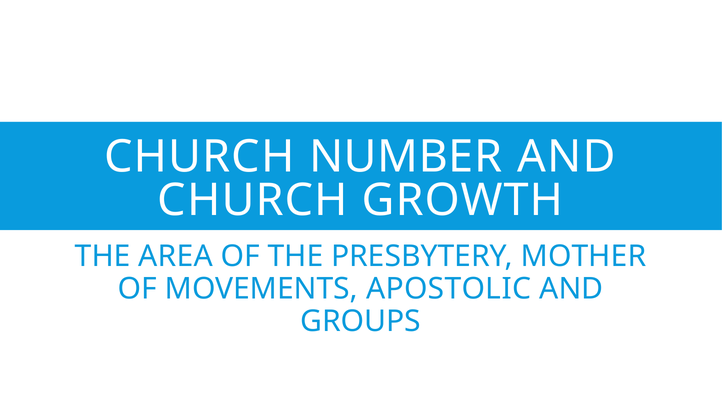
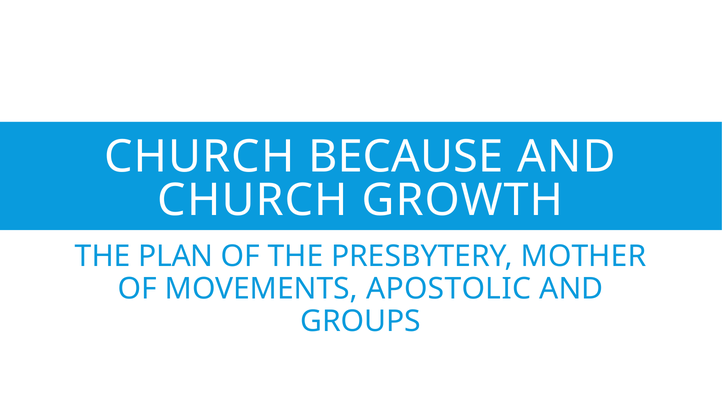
NUMBER: NUMBER -> BECAUSE
AREA: AREA -> PLAN
